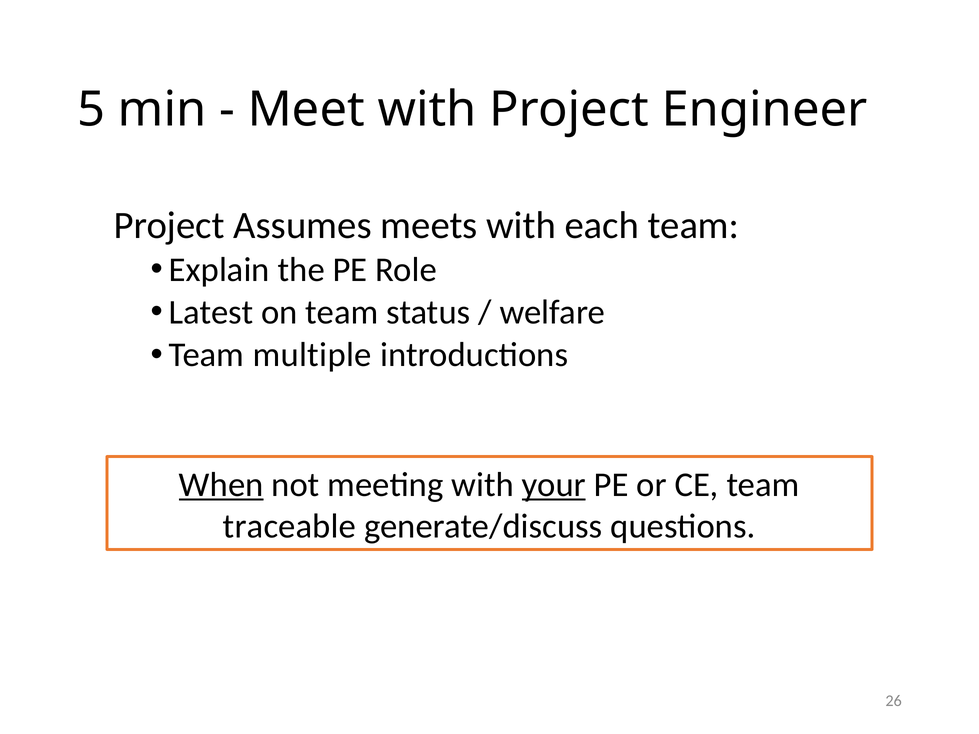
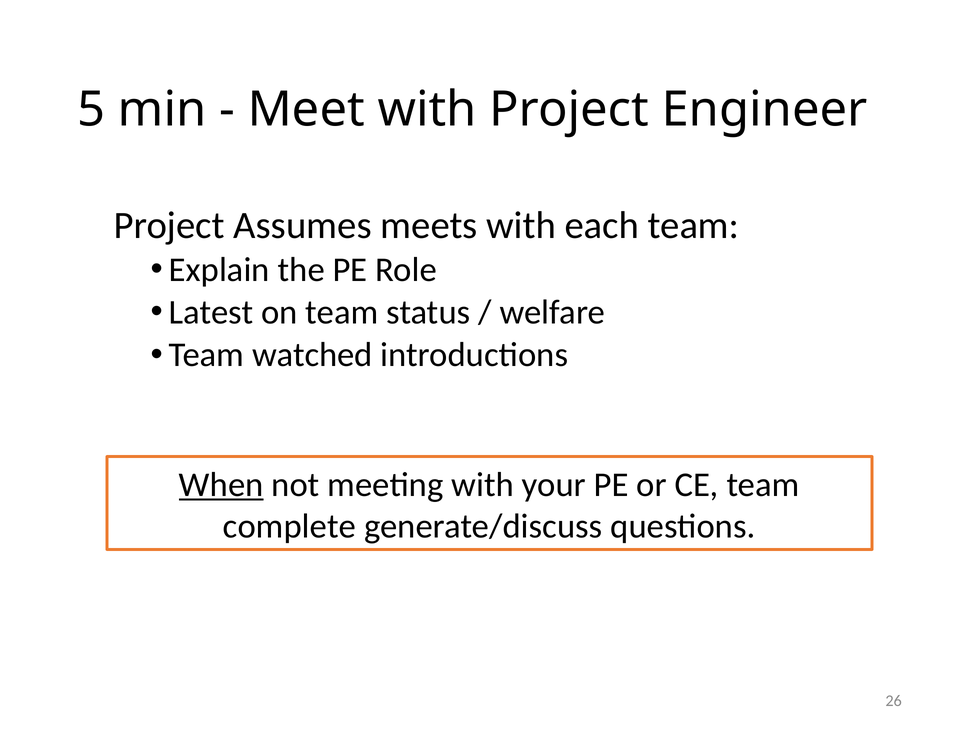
multiple: multiple -> watched
your underline: present -> none
traceable: traceable -> complete
